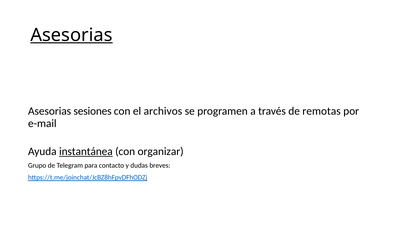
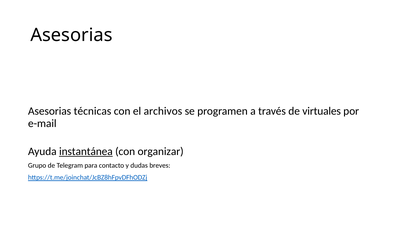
Asesorias at (72, 35) underline: present -> none
sesiones: sesiones -> técnicas
remotas: remotas -> virtuales
